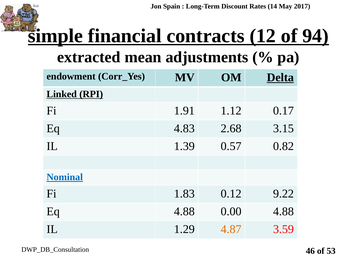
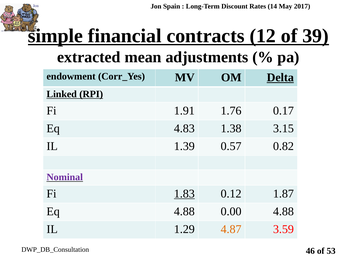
94: 94 -> 39
1.12: 1.12 -> 1.76
2.68: 2.68 -> 1.38
Nominal colour: blue -> purple
1.83 underline: none -> present
9.22: 9.22 -> 1.87
